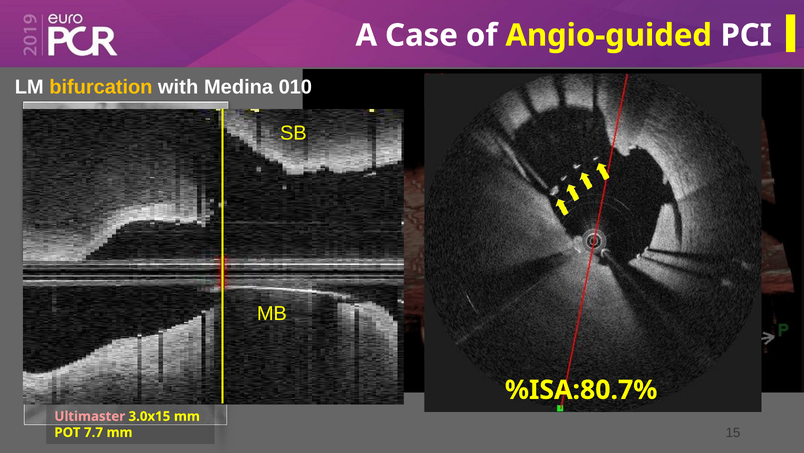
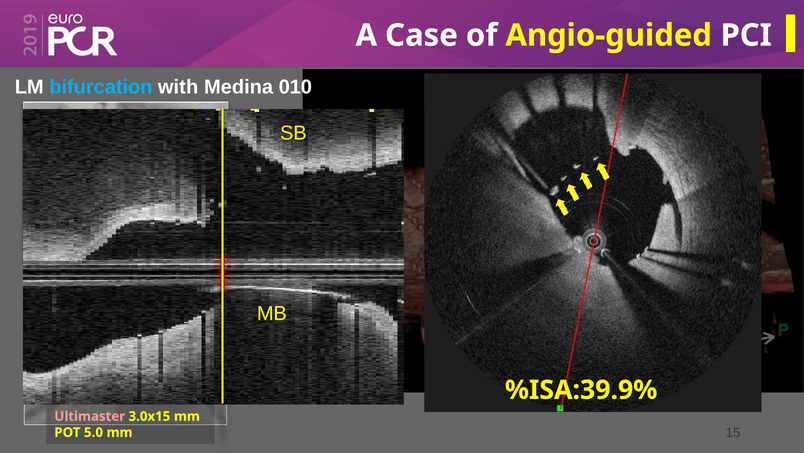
bifurcation colour: yellow -> light blue
%ISA:80.7%: %ISA:80.7% -> %ISA:39.9%
7.7: 7.7 -> 5.0
